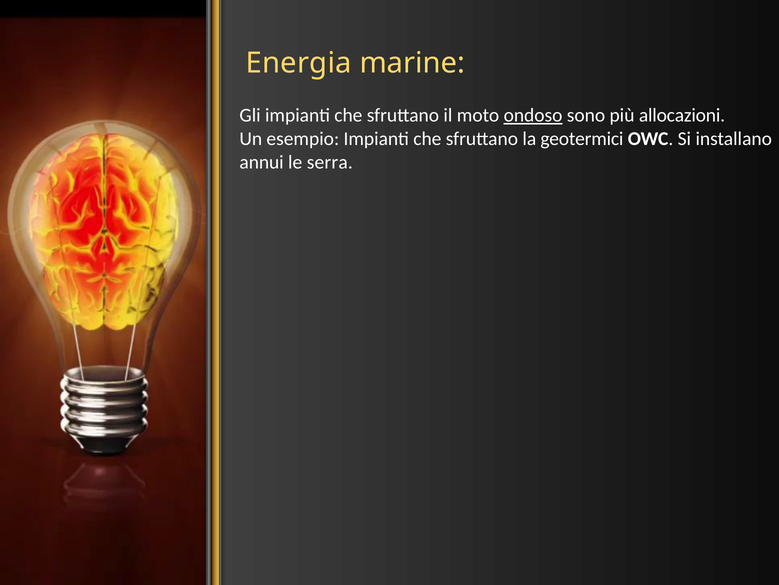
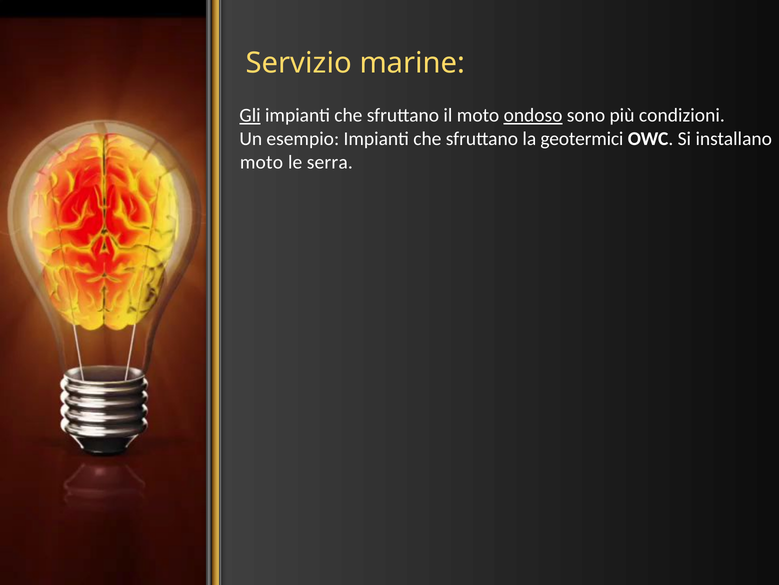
Energia: Energia -> Servizio
Gli underline: none -> present
allocazioni: allocazioni -> condizioni
annui at (262, 162): annui -> moto
